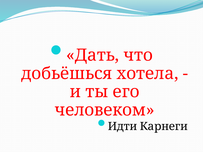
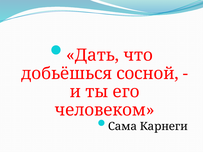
хотела: хотела -> сосной
Идти: Идти -> Сама
